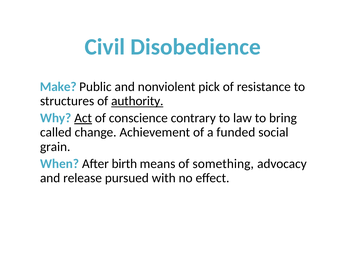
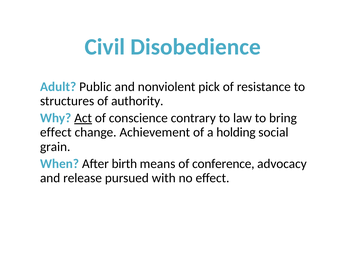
Make: Make -> Adult
authority underline: present -> none
called at (56, 132): called -> effect
funded: funded -> holding
something: something -> conference
